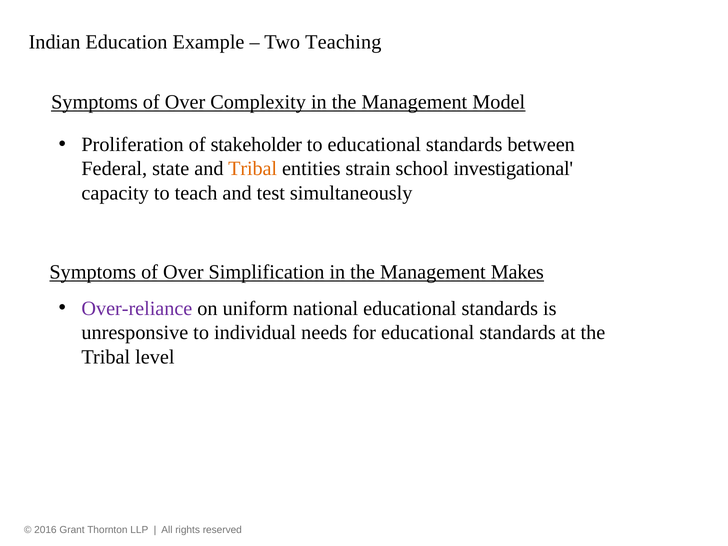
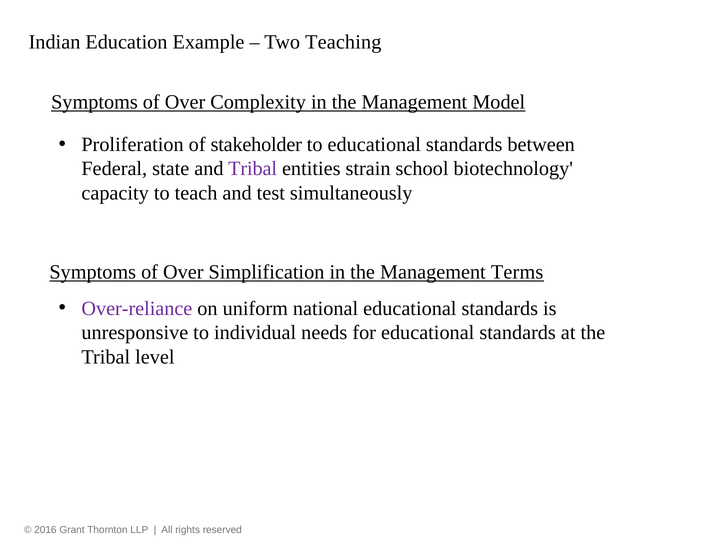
Tribal at (253, 169) colour: orange -> purple
investigational: investigational -> biotechnology
Makes: Makes -> Terms
